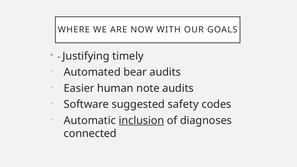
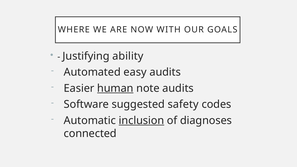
timely: timely -> ability
bear: bear -> easy
human underline: none -> present
